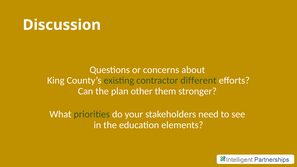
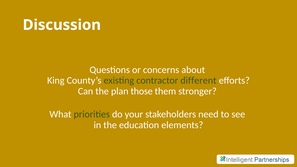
other: other -> those
